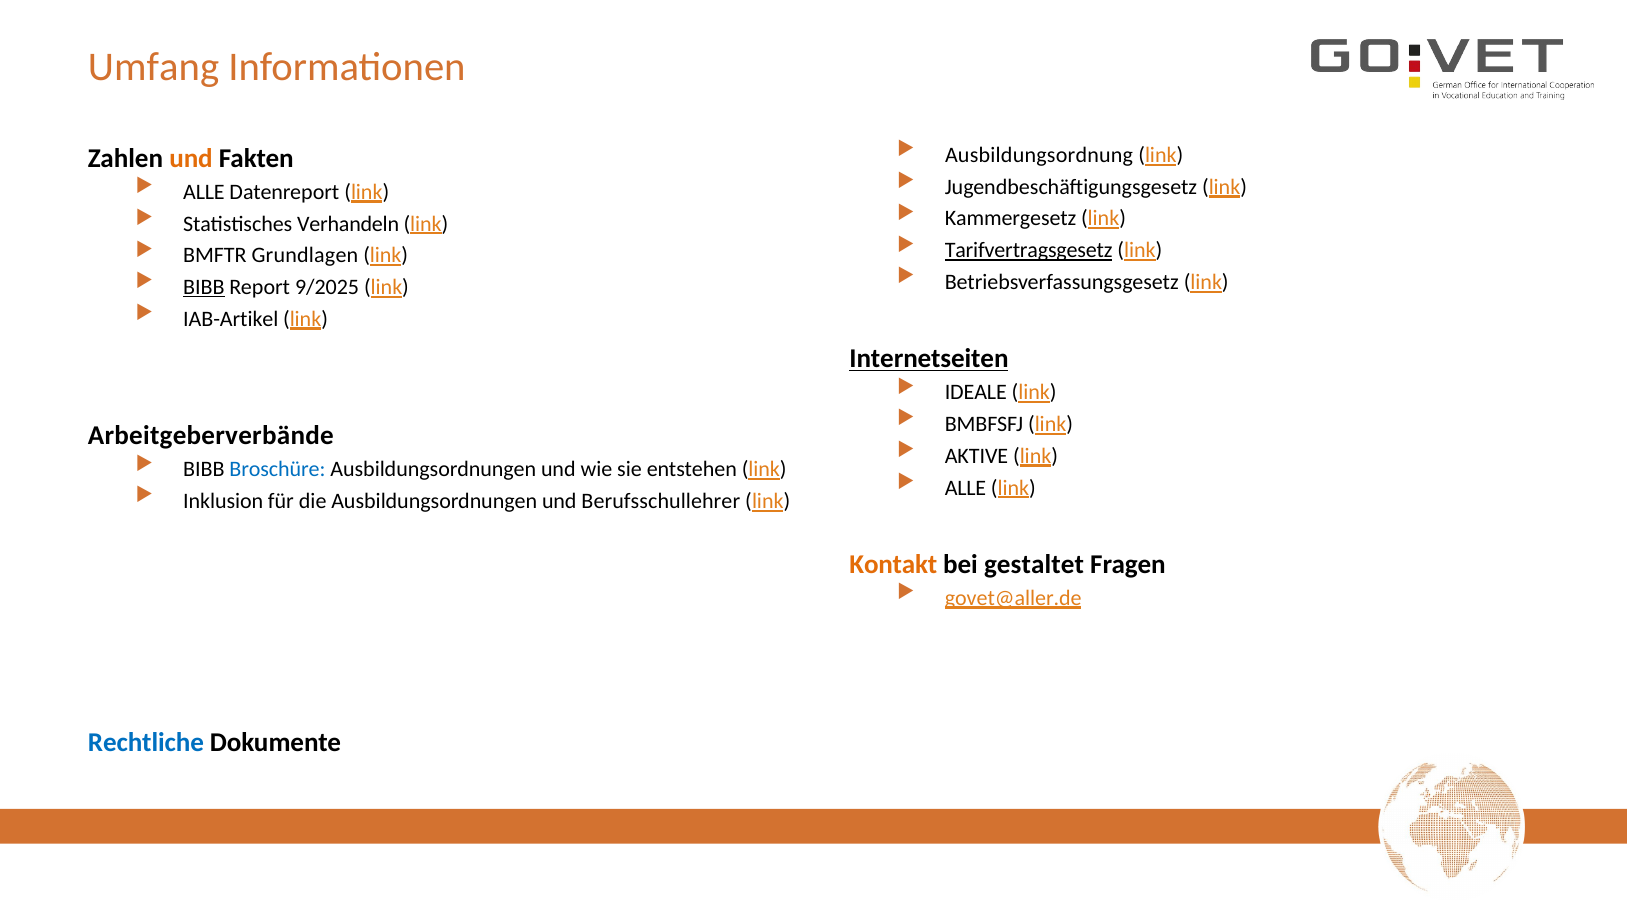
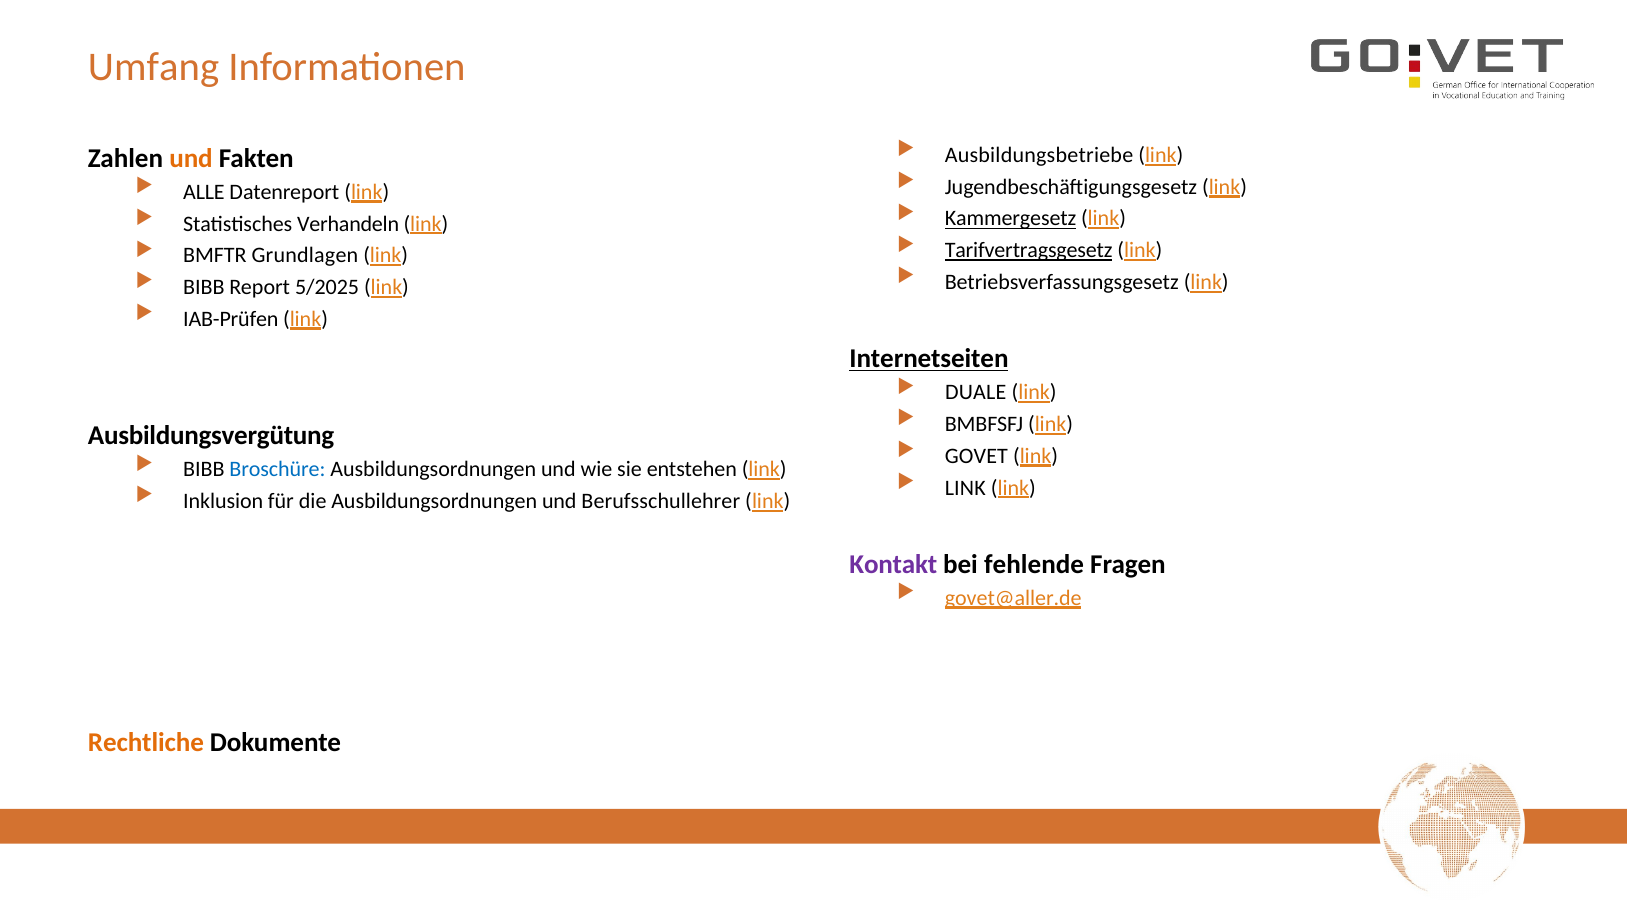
Ausbildungsordnung: Ausbildungsordnung -> Ausbildungsbetriebe
Kammergesetz underline: none -> present
BIBB at (204, 287) underline: present -> none
9/2025: 9/2025 -> 5/2025
IAB-Artikel: IAB-Artikel -> IAB-Prüfen
IDEALE: IDEALE -> DUALE
Arbeitgeberverbände: Arbeitgeberverbände -> Ausbildungsvergütung
AKTIVE: AKTIVE -> GOVET
ALLE at (966, 488): ALLE -> LINK
Kontakt colour: orange -> purple
gestaltet: gestaltet -> fehlende
Rechtliche colour: blue -> orange
